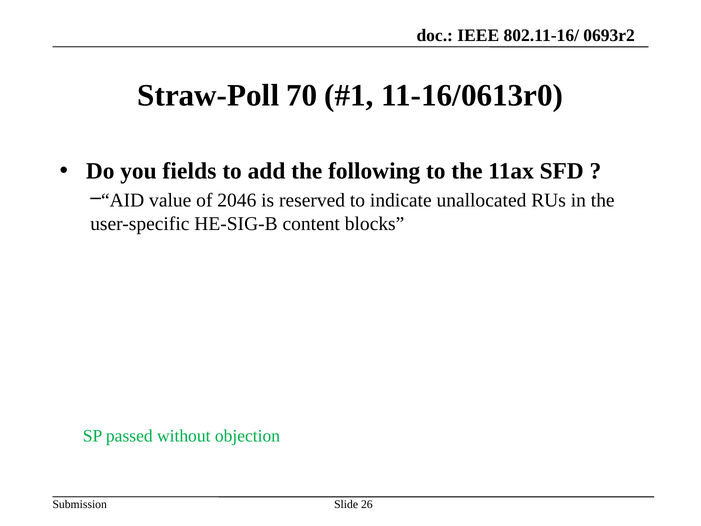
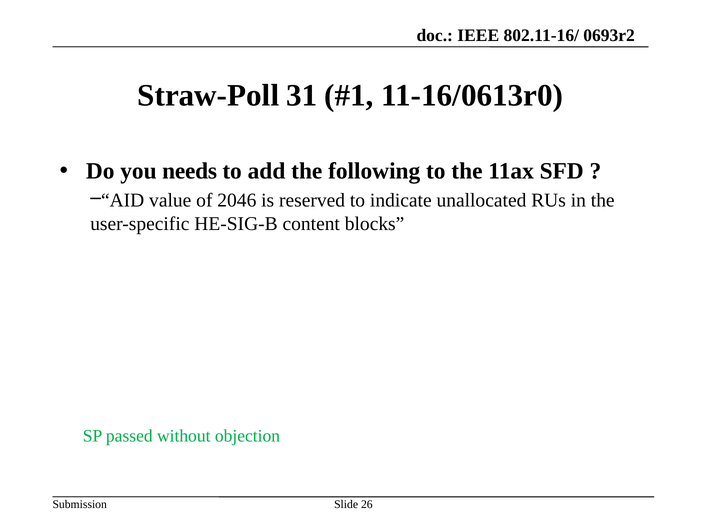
70: 70 -> 31
fields: fields -> needs
